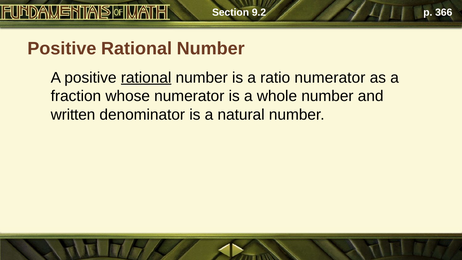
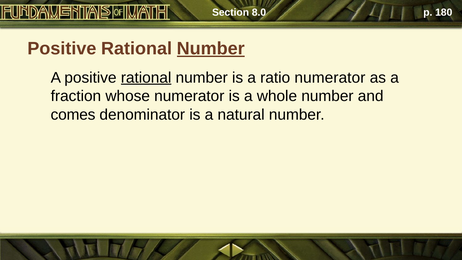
9.2: 9.2 -> 8.0
366: 366 -> 180
Number at (211, 49) underline: none -> present
written: written -> comes
